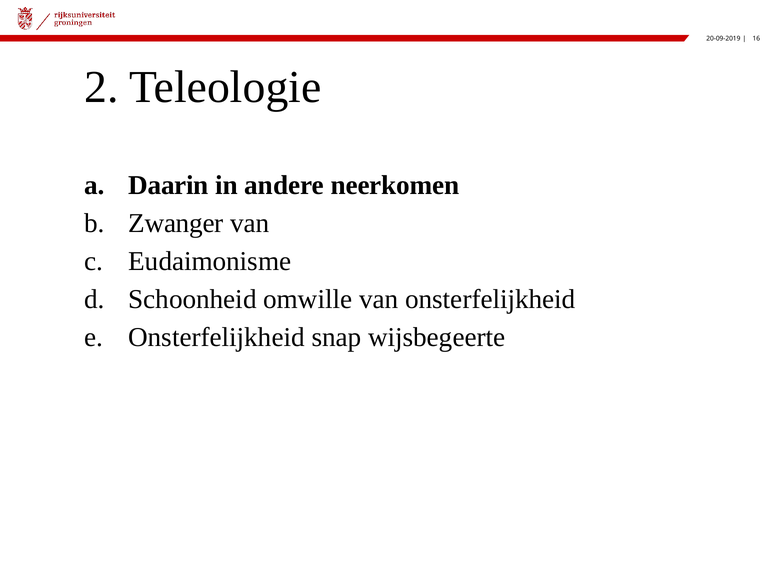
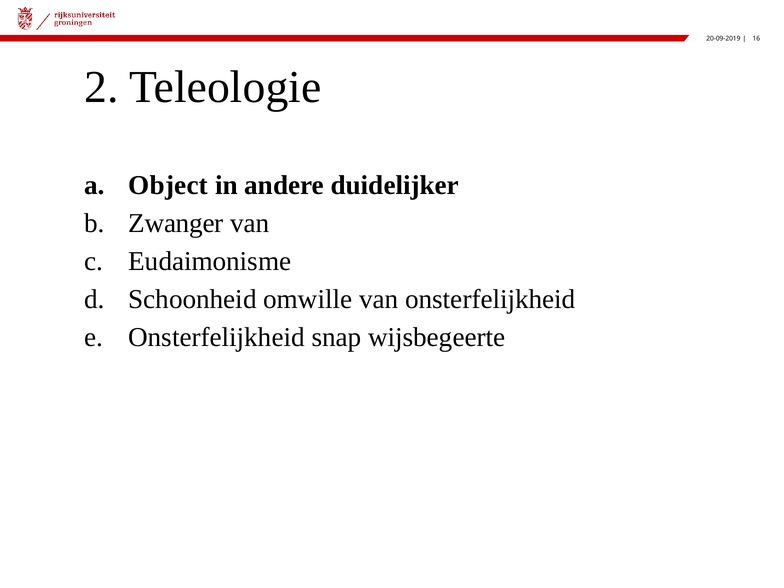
Daarin: Daarin -> Object
neerkomen: neerkomen -> duidelijker
